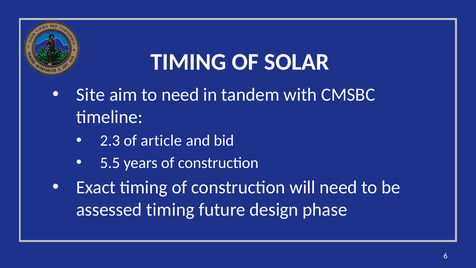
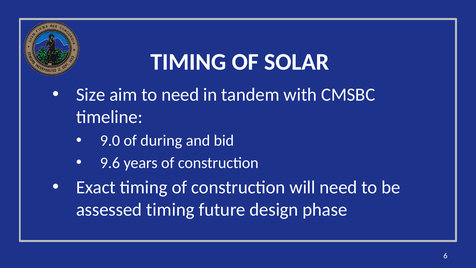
Site: Site -> Size
2.3: 2.3 -> 9.0
article: article -> during
5.5: 5.5 -> 9.6
